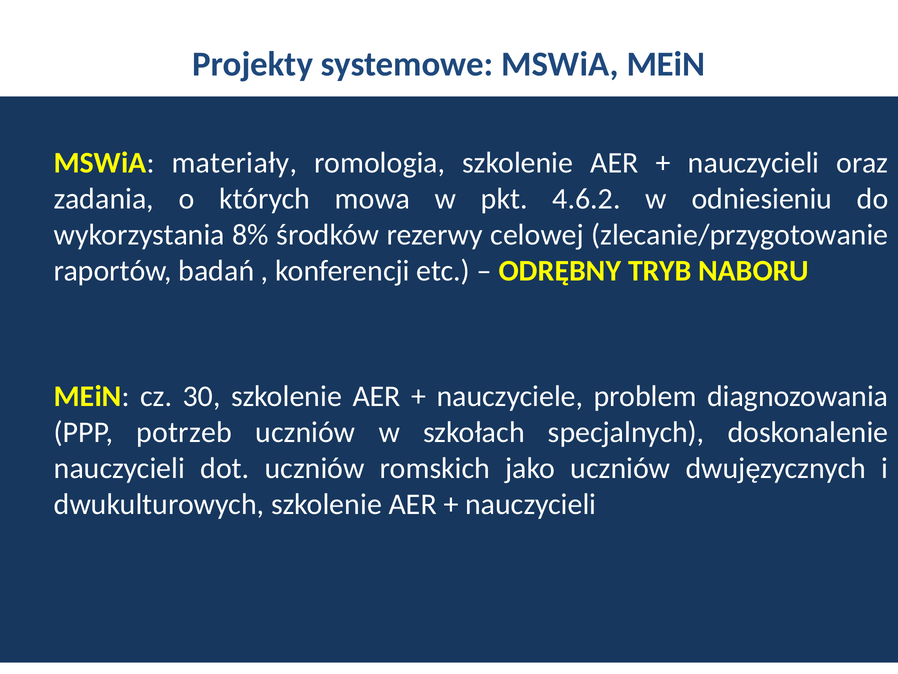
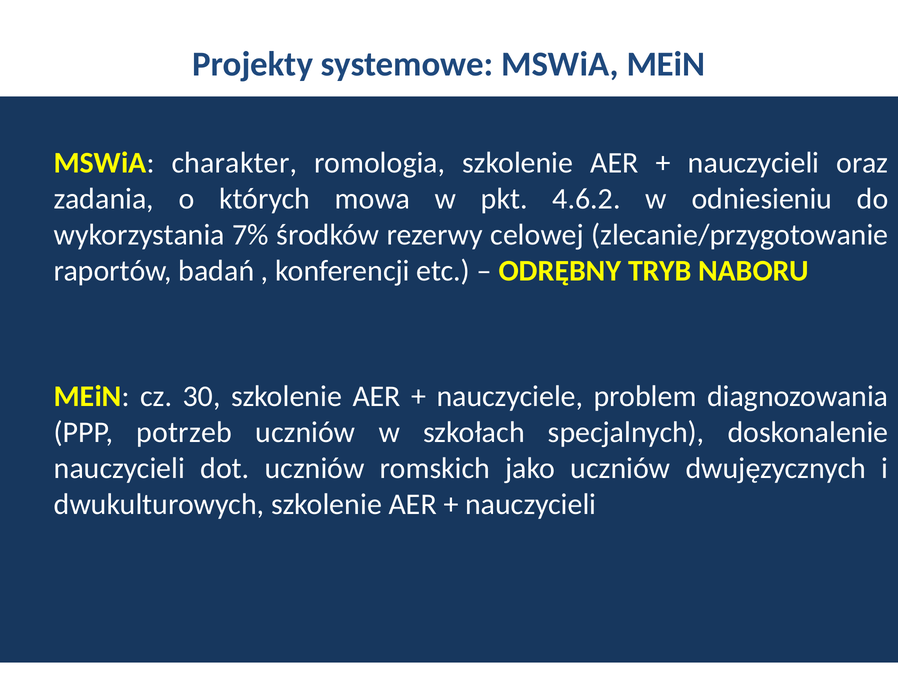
materiały: materiały -> charakter
8%: 8% -> 7%
